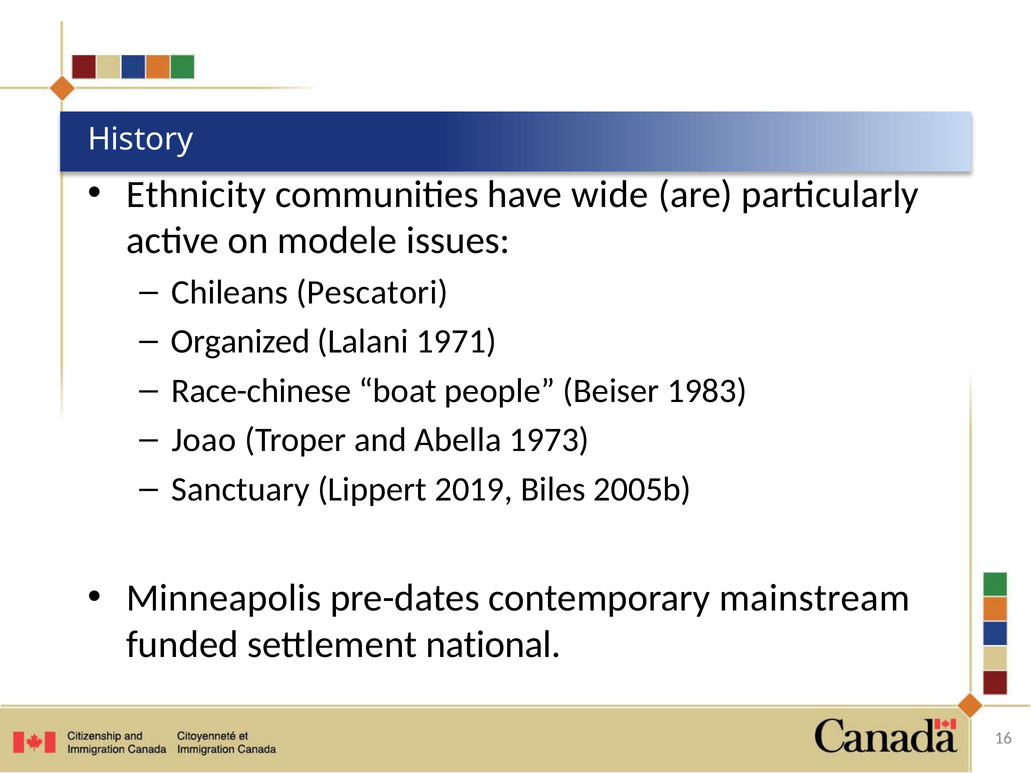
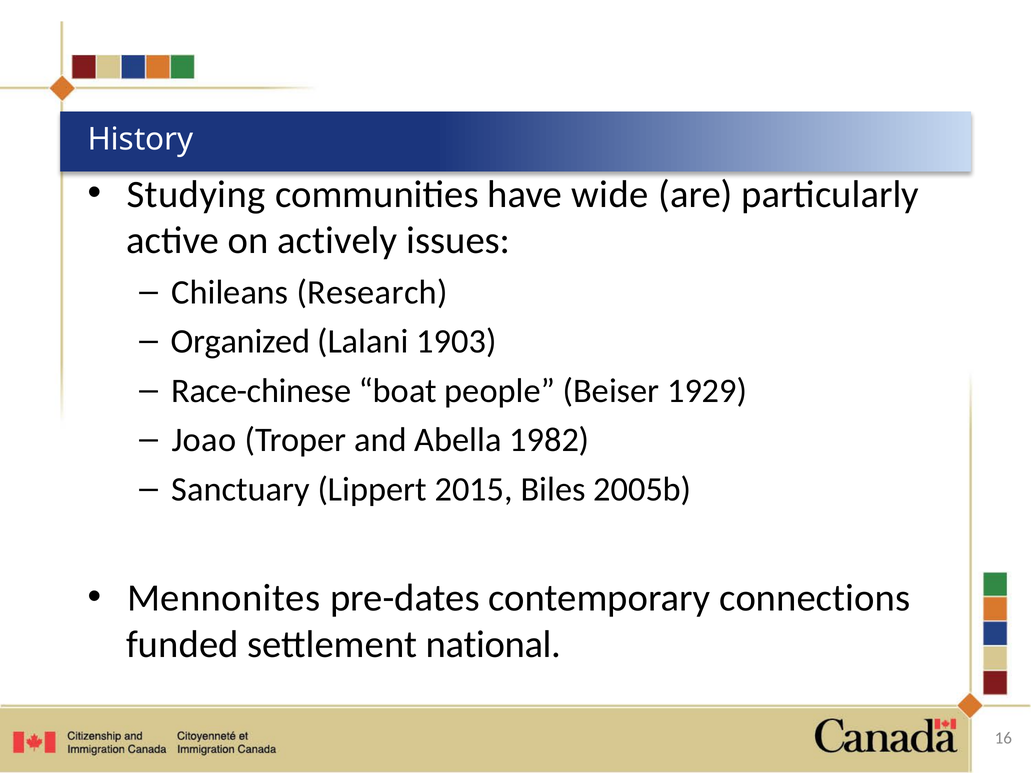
Ethnicity: Ethnicity -> Studying
modele: modele -> actively
Pescatori: Pescatori -> Research
1971: 1971 -> 1903
1983: 1983 -> 1929
1973: 1973 -> 1982
2019: 2019 -> 2015
Minneapolis: Minneapolis -> Mennonites
mainstream: mainstream -> connections
